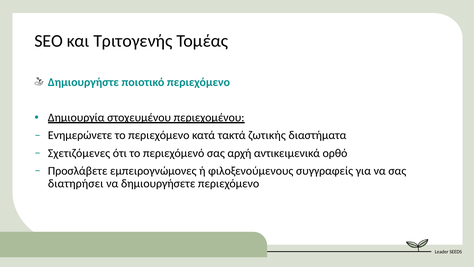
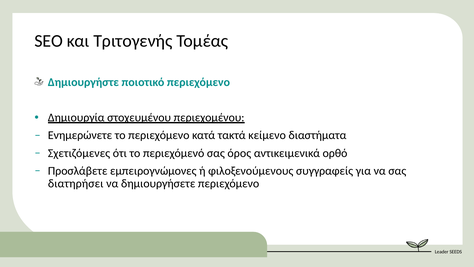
ζωτικής: ζωτικής -> κείμενο
αρχή: αρχή -> όρος
